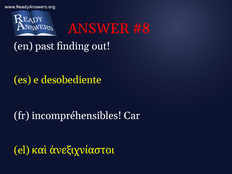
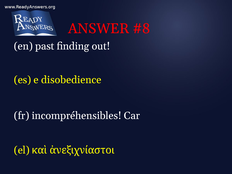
desobediente: desobediente -> disobedience
